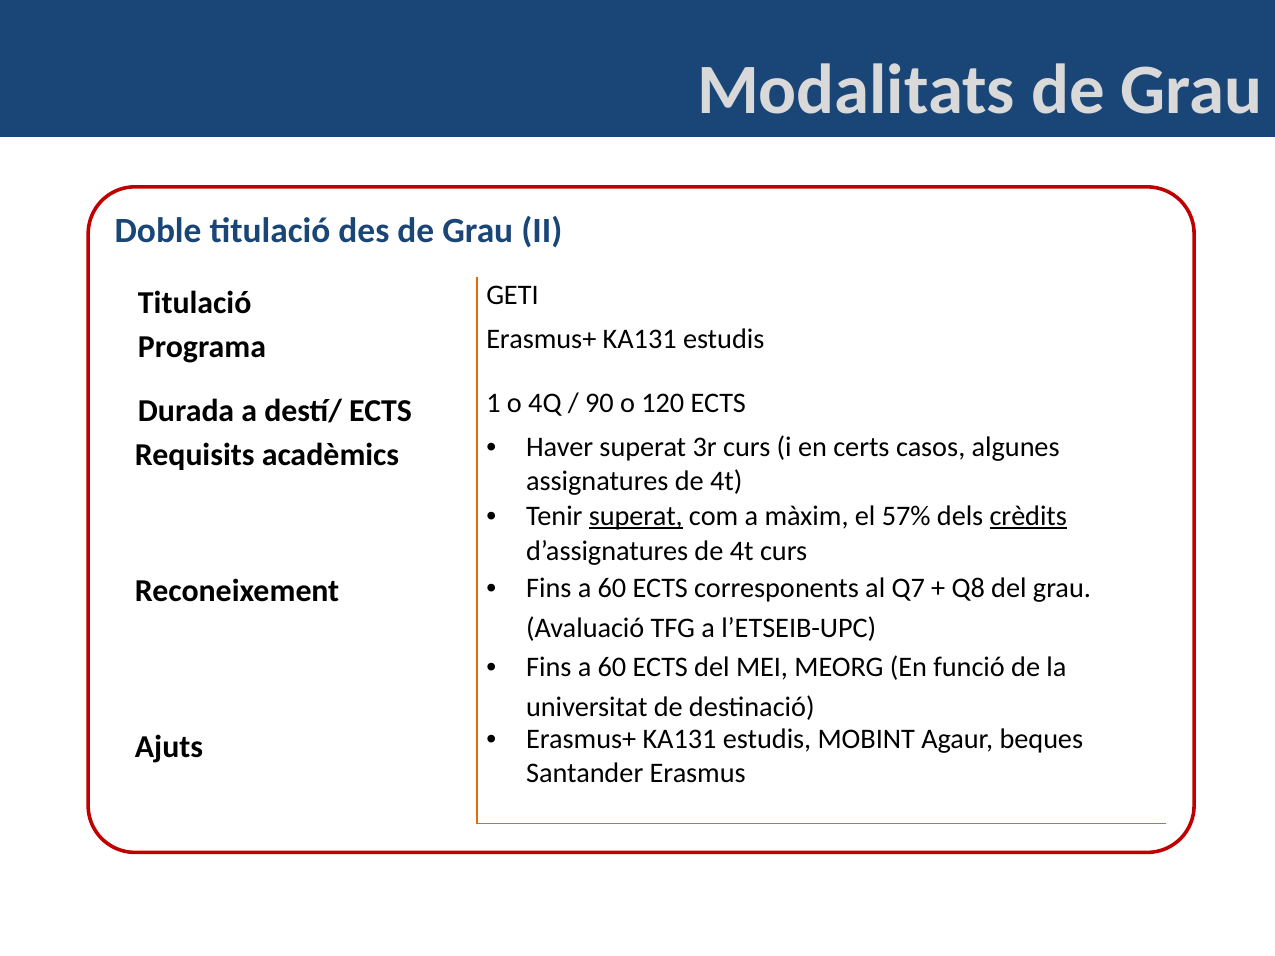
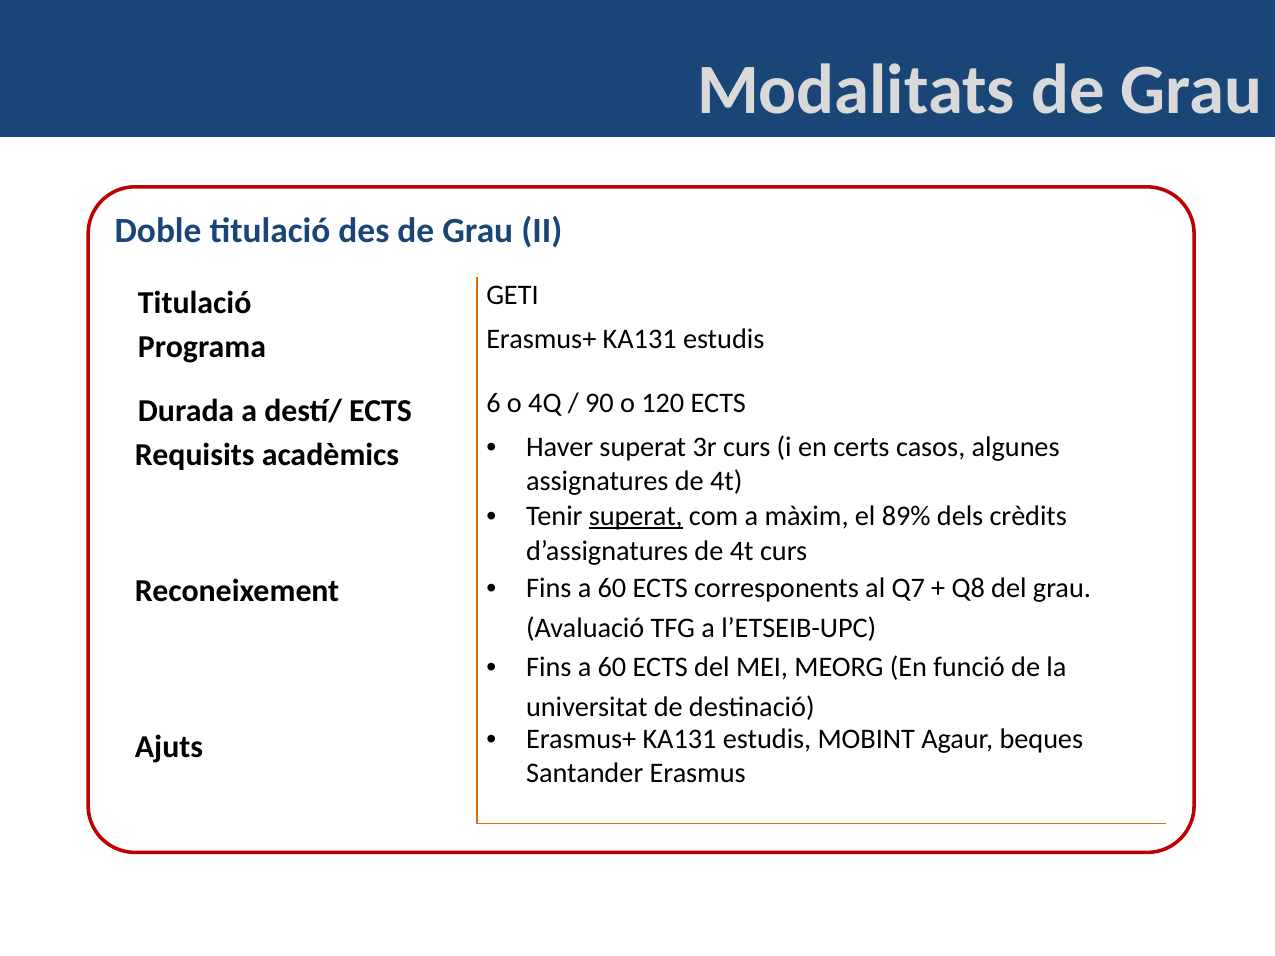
1: 1 -> 6
57%: 57% -> 89%
crèdits underline: present -> none
